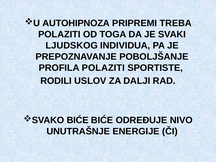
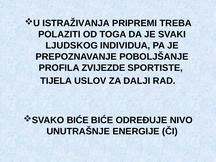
AUTOHIPNOZA: AUTOHIPNOZA -> ISTRAŽIVANJA
PROFILA POLAZITI: POLAZITI -> ZVIJEZDE
RODILI: RODILI -> TIJELA
